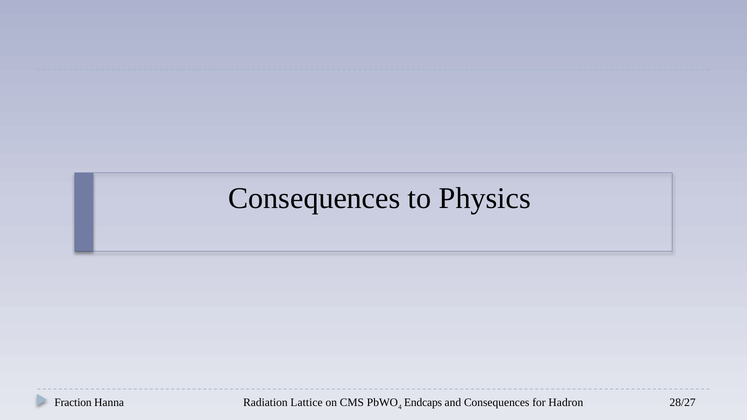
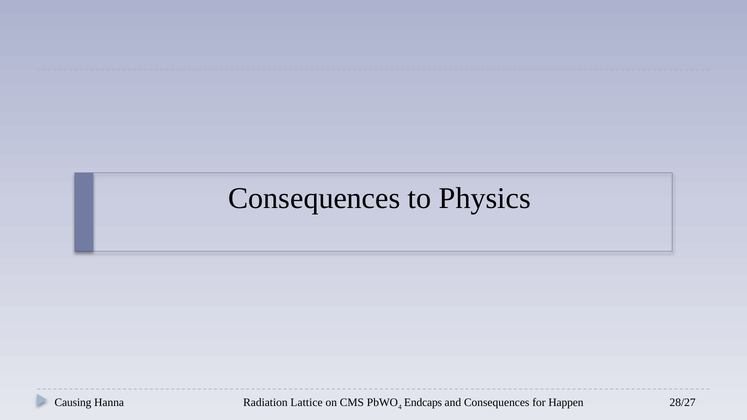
Fraction: Fraction -> Causing
Hadron: Hadron -> Happen
